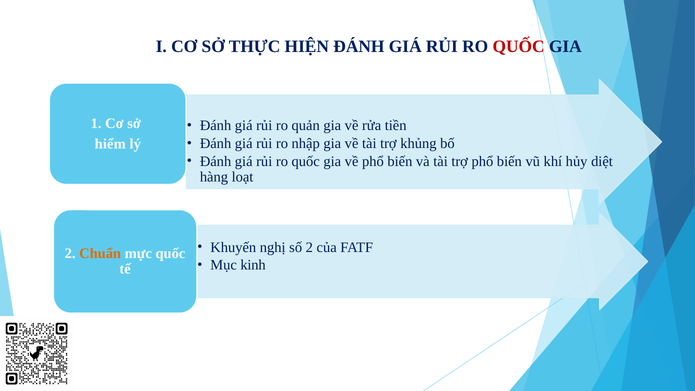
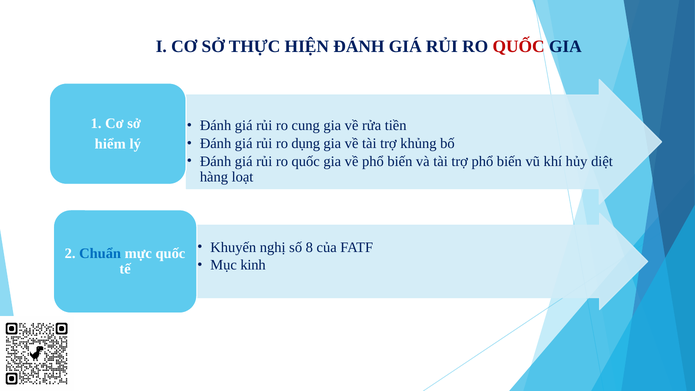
quản: quản -> cung
nhập: nhập -> dụng
số 2: 2 -> 8
Chuẩn colour: orange -> blue
